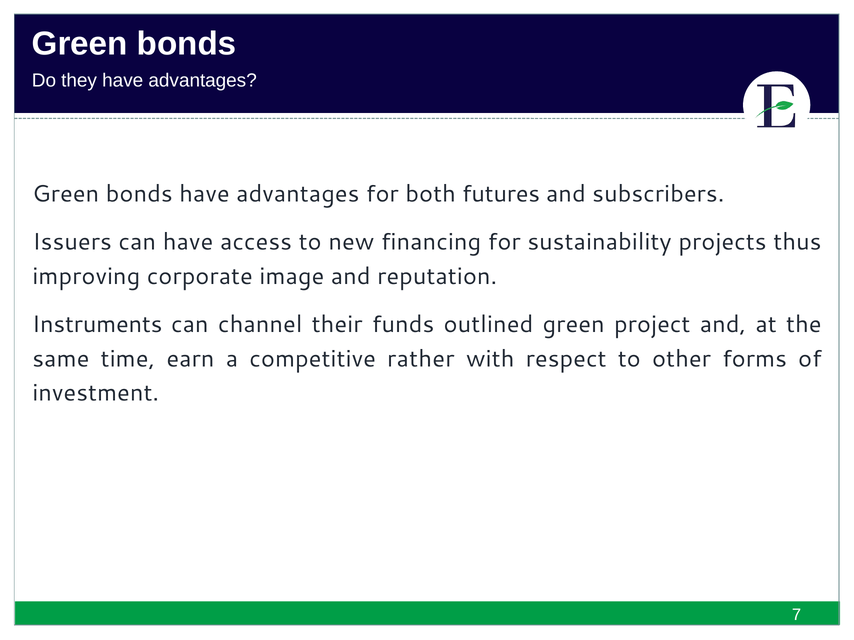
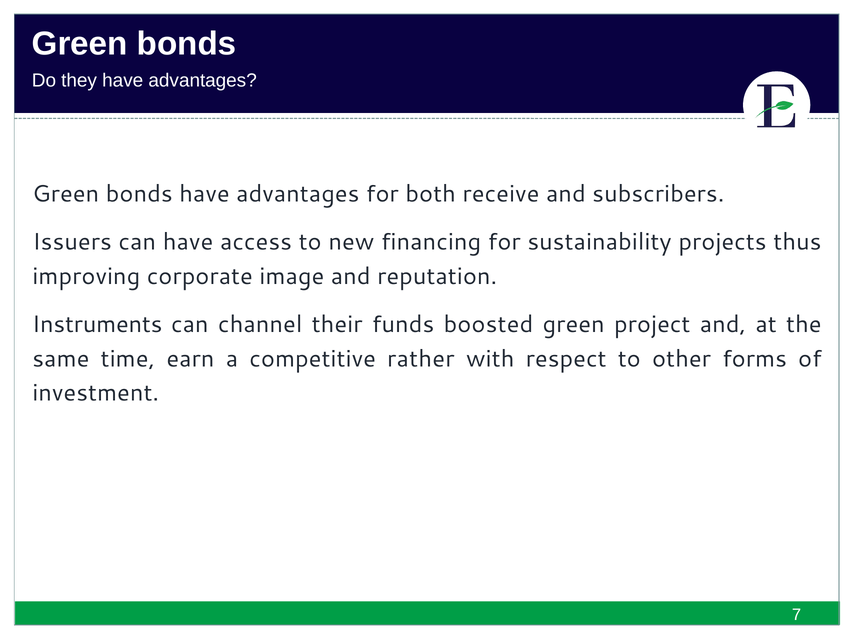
futures: futures -> receive
outlined: outlined -> boosted
